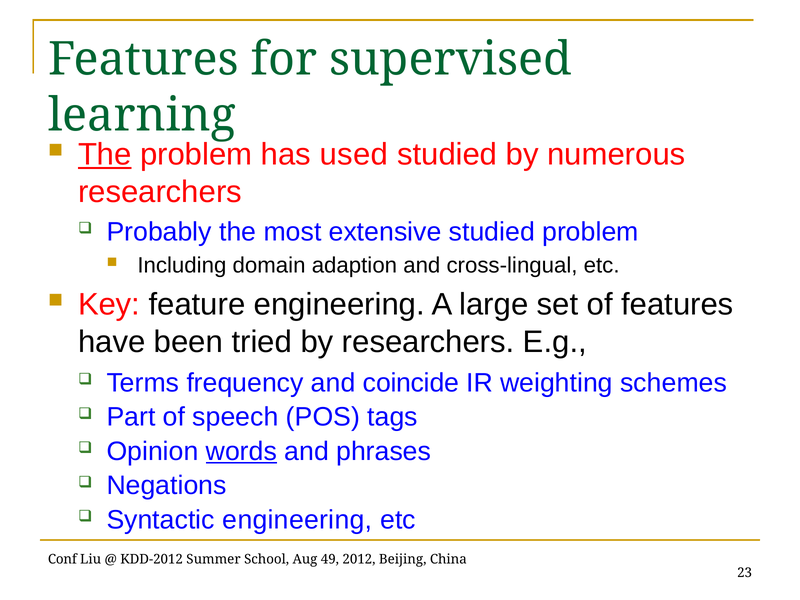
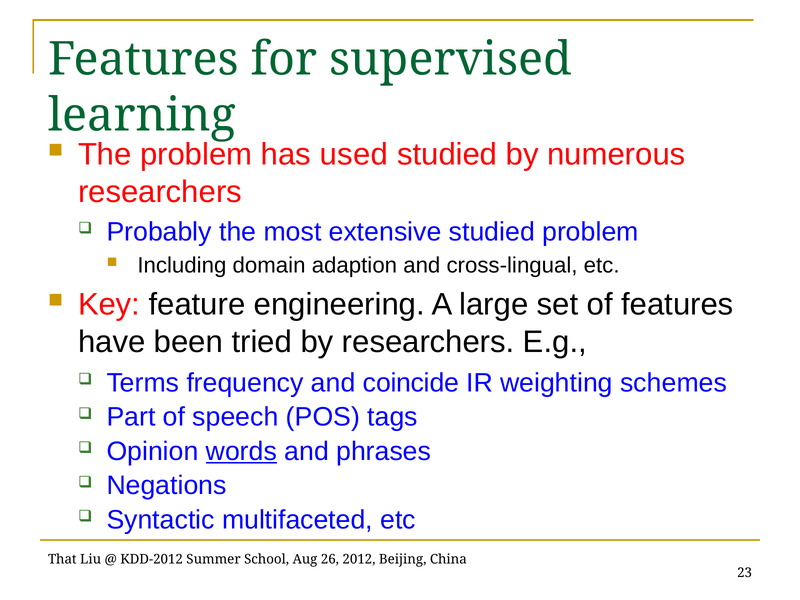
The at (105, 155) underline: present -> none
Syntactic engineering: engineering -> multifaceted
Conf: Conf -> That
49: 49 -> 26
